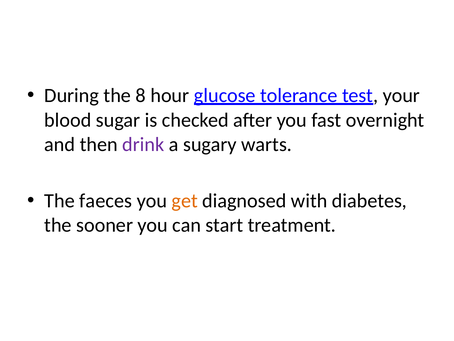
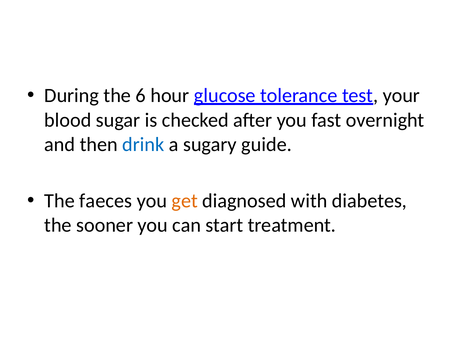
8: 8 -> 6
drink colour: purple -> blue
warts: warts -> guide
